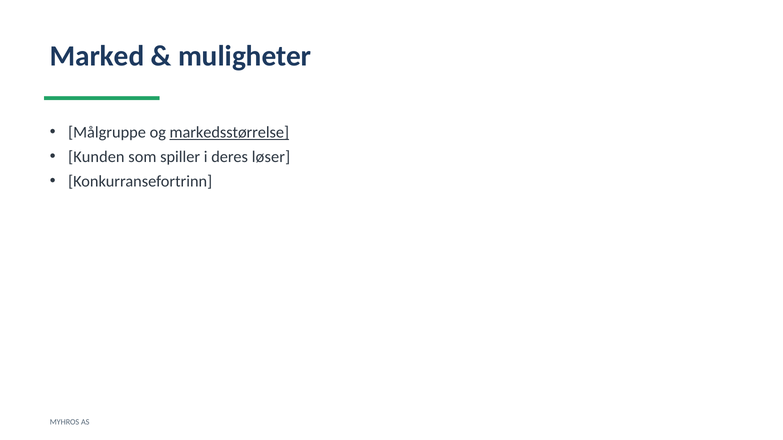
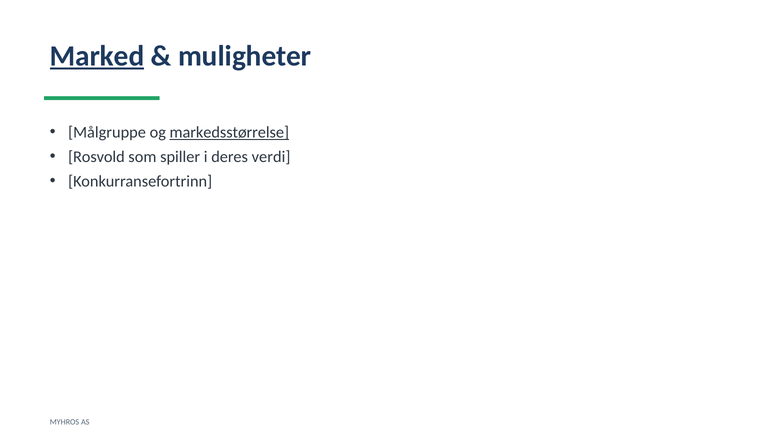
Marked underline: none -> present
Kunden: Kunden -> Rosvold
løser: løser -> verdi
